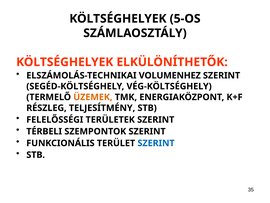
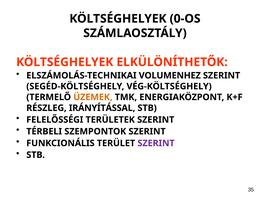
5-OS: 5-OS -> 0-OS
TELJESÍTMÉNY: TELJESÍTMÉNY -> IRÁNYÍTÁSSAL
SZERINT at (156, 143) colour: blue -> purple
